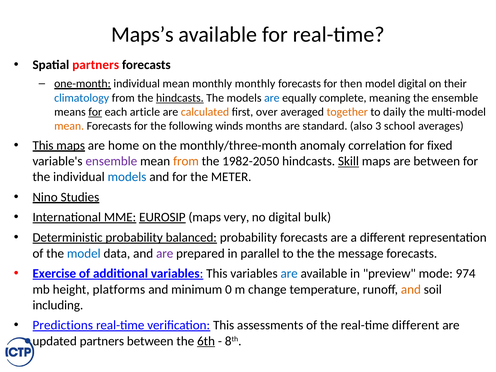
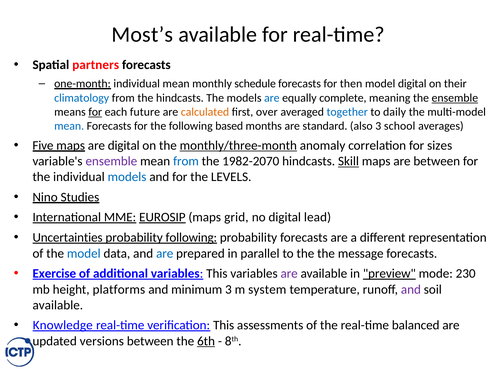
Maps’s: Maps’s -> Most’s
monthly monthly: monthly -> schedule
hindcasts at (180, 98) underline: present -> none
ensemble at (455, 98) underline: none -> present
article: article -> future
together colour: orange -> blue
mean at (69, 126) colour: orange -> blue
winds: winds -> based
This at (43, 145): This -> Five
are home: home -> digital
monthly/three-month underline: none -> present
fixed: fixed -> sizes
from at (186, 161) colour: orange -> blue
1982-2050: 1982-2050 -> 1982-2070
METER: METER -> LEVELS
very: very -> grid
bulk: bulk -> lead
Deterministic: Deterministic -> Uncertainties
probability balanced: balanced -> following
are at (165, 253) colour: purple -> blue
are at (289, 274) colour: blue -> purple
preview underline: none -> present
974: 974 -> 230
minimum 0: 0 -> 3
change: change -> system
and at (411, 289) colour: orange -> purple
including at (58, 305): including -> available
Predictions: Predictions -> Knowledge
real-time different: different -> balanced
updated partners: partners -> versions
